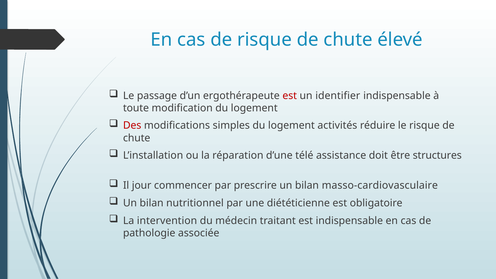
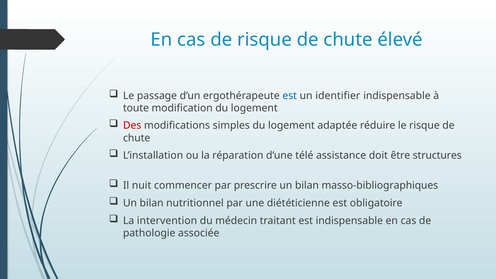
est at (290, 96) colour: red -> blue
activités: activités -> adaptée
jour: jour -> nuit
masso-cardiovasculaire: masso-cardiovasculaire -> masso-bibliographiques
